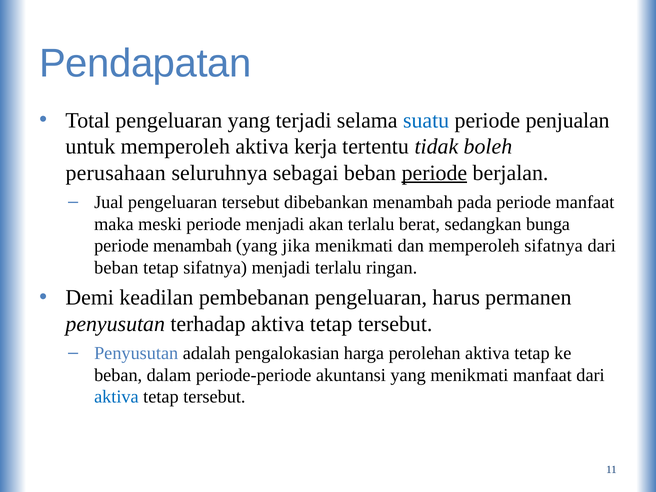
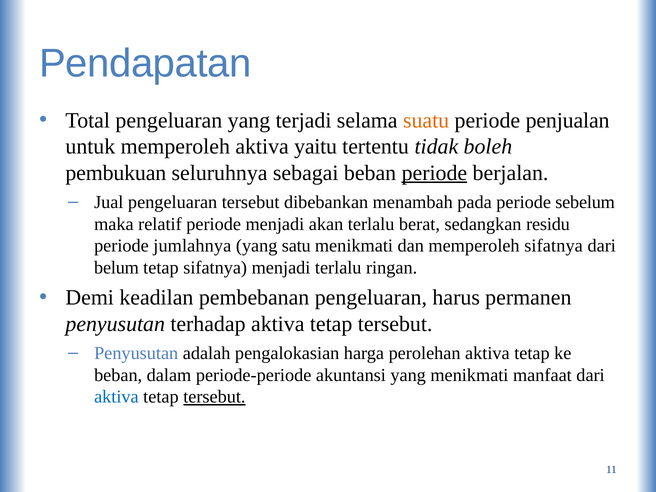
suatu colour: blue -> orange
kerja: kerja -> yaitu
perusahaan: perusahaan -> pembukuan
periode manfaat: manfaat -> sebelum
meski: meski -> relatif
bunga: bunga -> residu
periode menambah: menambah -> jumlahnya
jika: jika -> satu
beban at (116, 268): beban -> belum
tersebut at (214, 397) underline: none -> present
